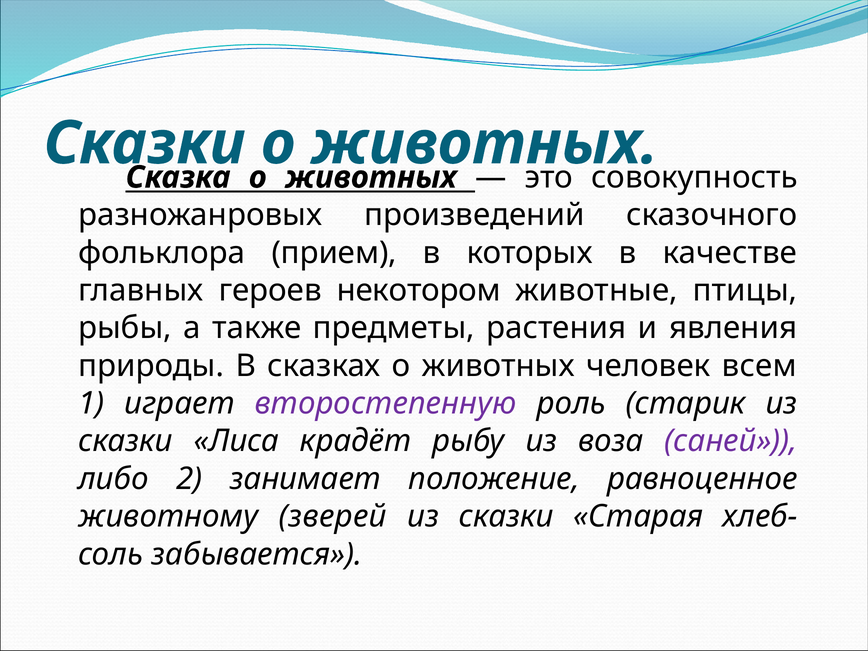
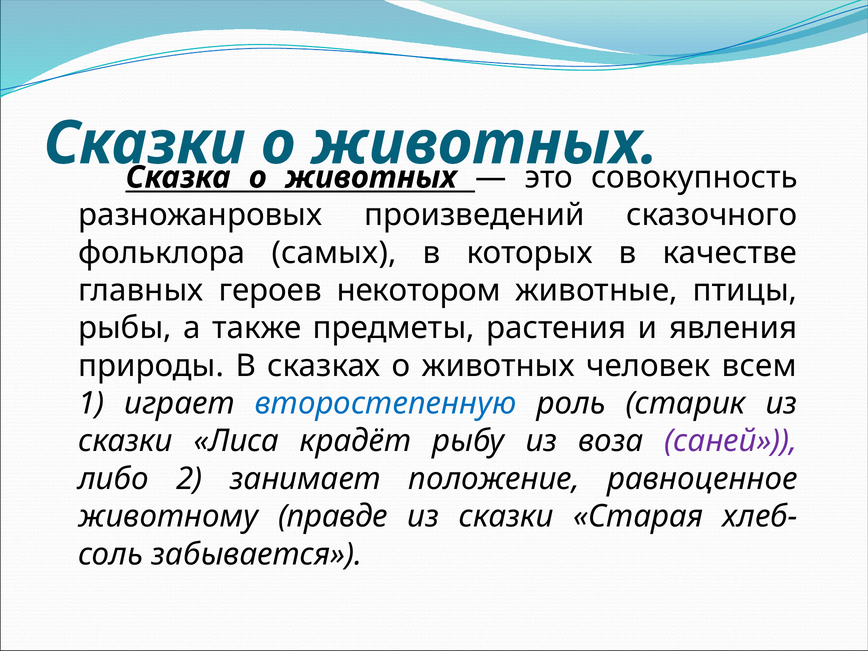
прием: прием -> самых
второстепенную colour: purple -> blue
зверей: зверей -> правде
